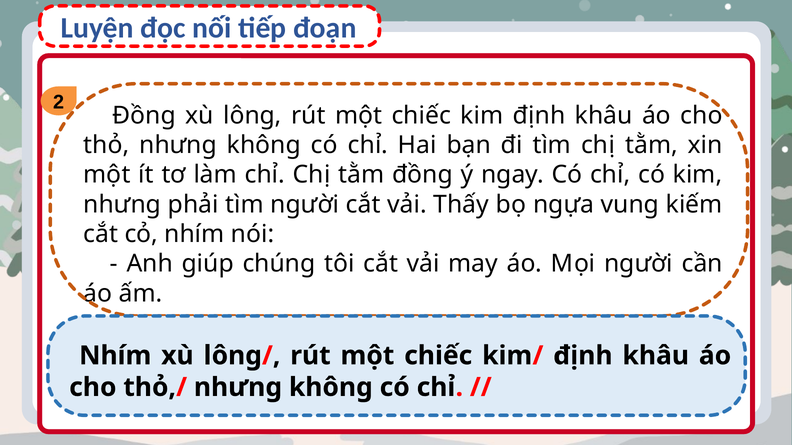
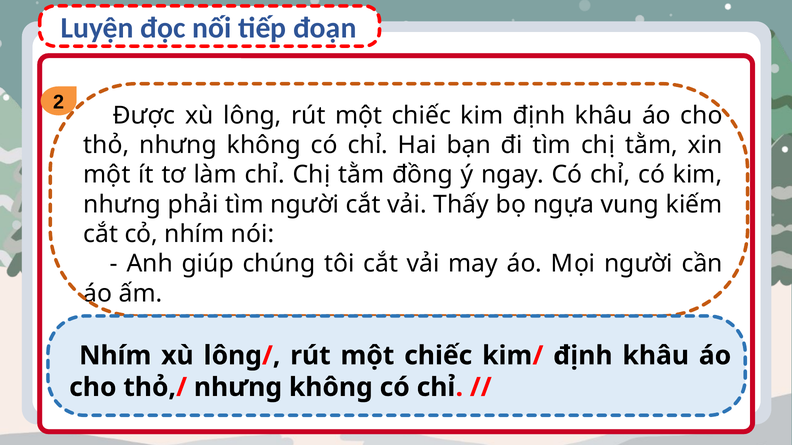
Đồng at (144, 116): Đồng -> Được
